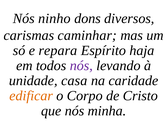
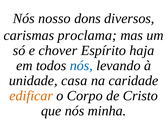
ninho: ninho -> nosso
caminhar: caminhar -> proclama
repara: repara -> chover
nós at (81, 66) colour: purple -> blue
